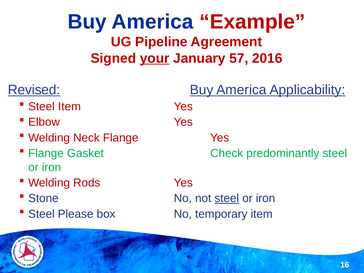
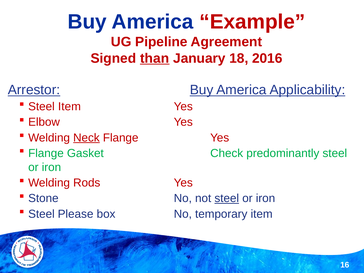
your: your -> than
57: 57 -> 18
Revised: Revised -> Arrestor
Neck underline: none -> present
